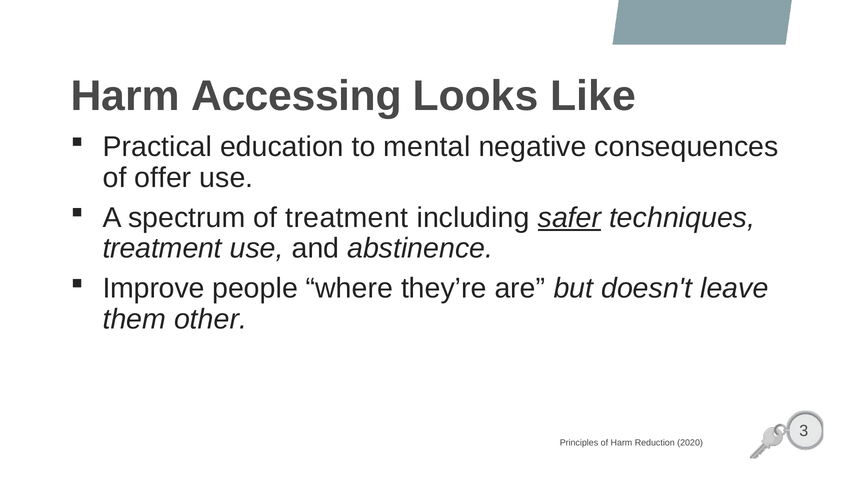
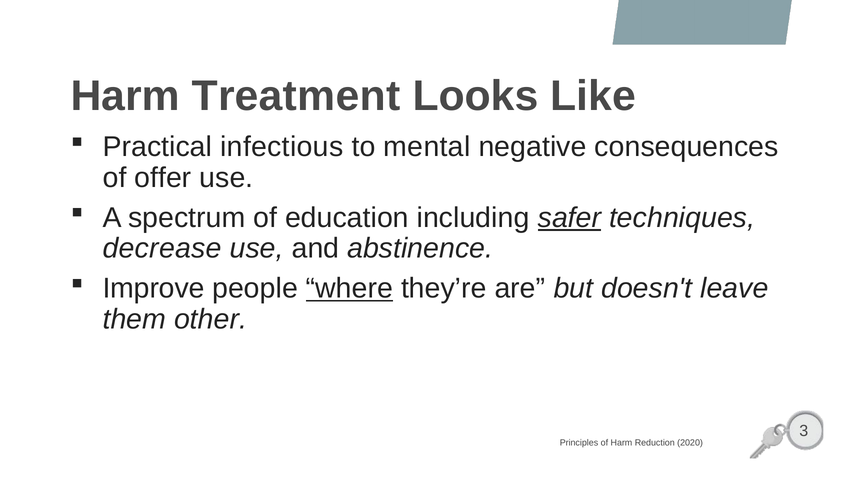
Accessing: Accessing -> Treatment
education: education -> infectious
of treatment: treatment -> education
treatment at (162, 248): treatment -> decrease
where underline: none -> present
